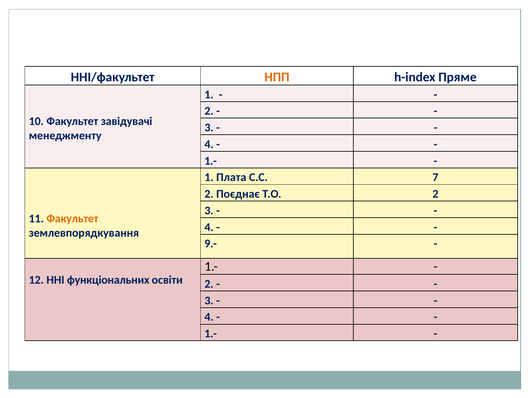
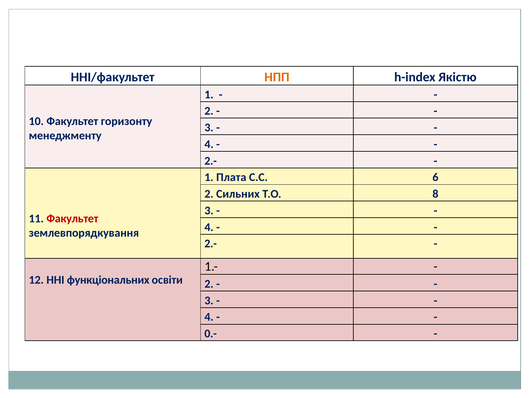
Пряме: Пряме -> Якістю
завідувачі: завідувачі -> горизонту
1.- at (211, 161): 1.- -> 2.-
7: 7 -> 6
Поєднає: Поєднає -> Сильних
Т.О 2: 2 -> 8
Факультет at (72, 218) colour: orange -> red
9.- at (211, 243): 9.- -> 2.-
1.- at (211, 333): 1.- -> 0.-
